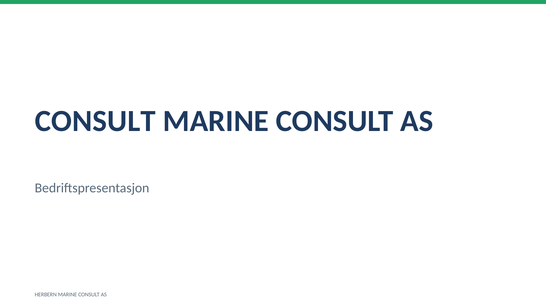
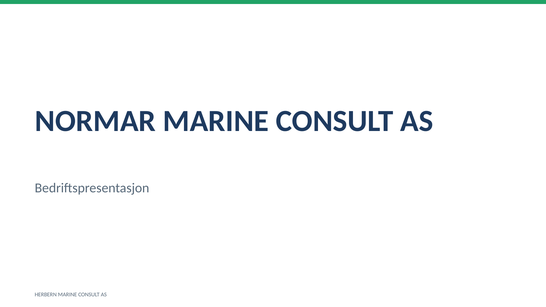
CONSULT at (95, 121): CONSULT -> NORMAR
